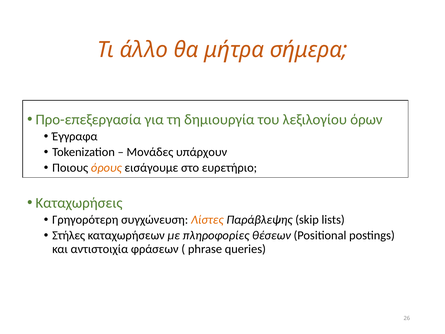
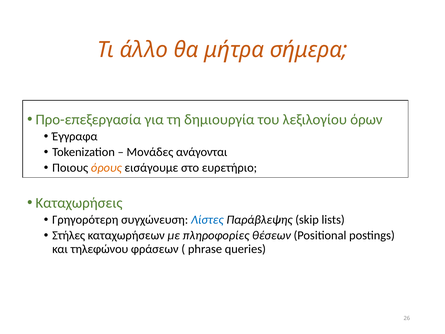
υπάρχουν: υπάρχουν -> ανάγονται
Λίστες colour: orange -> blue
αντιστοιχία: αντιστοιχία -> τηλεφώνου
